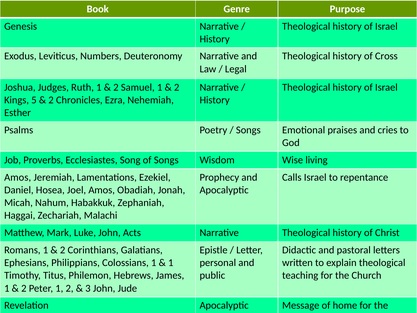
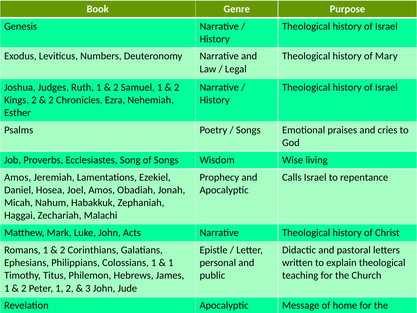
Cross: Cross -> Mary
Kings 5: 5 -> 2
